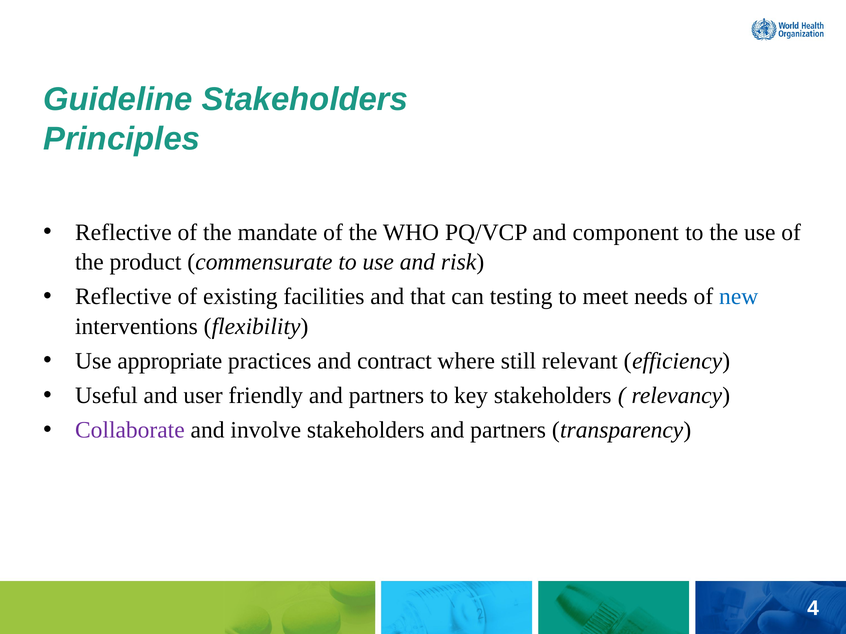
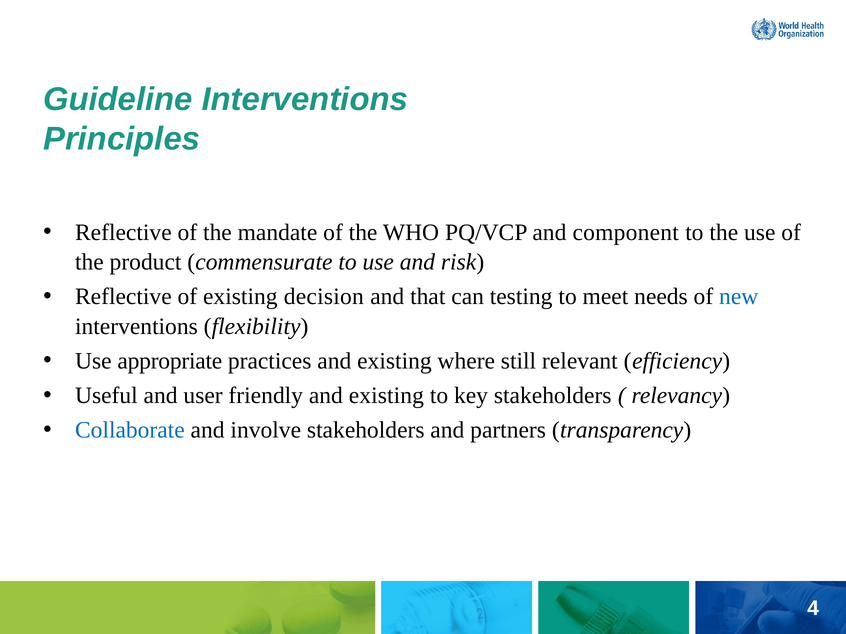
Guideline Stakeholders: Stakeholders -> Interventions
facilities: facilities -> decision
practices and contract: contract -> existing
friendly and partners: partners -> existing
Collaborate colour: purple -> blue
